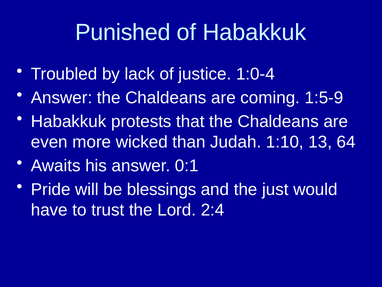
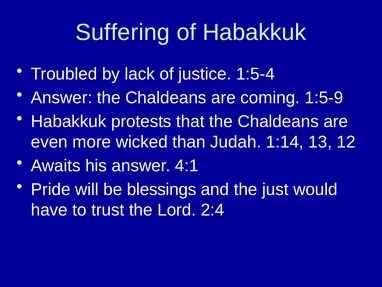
Punished: Punished -> Suffering
1:0-4: 1:0-4 -> 1:5-4
1:10: 1:10 -> 1:14
64: 64 -> 12
0:1: 0:1 -> 4:1
